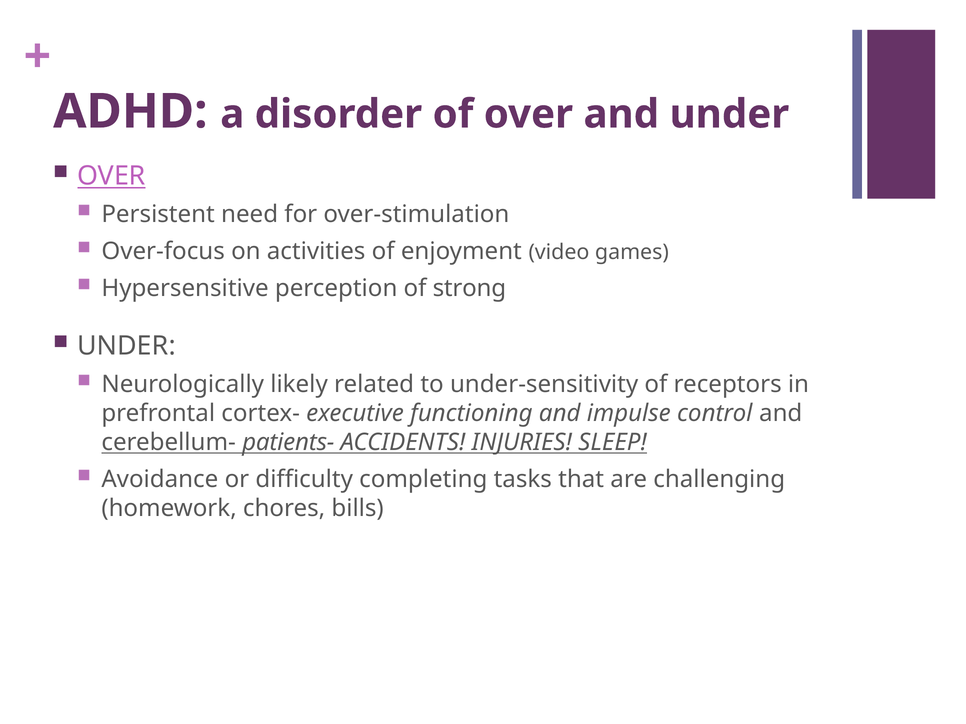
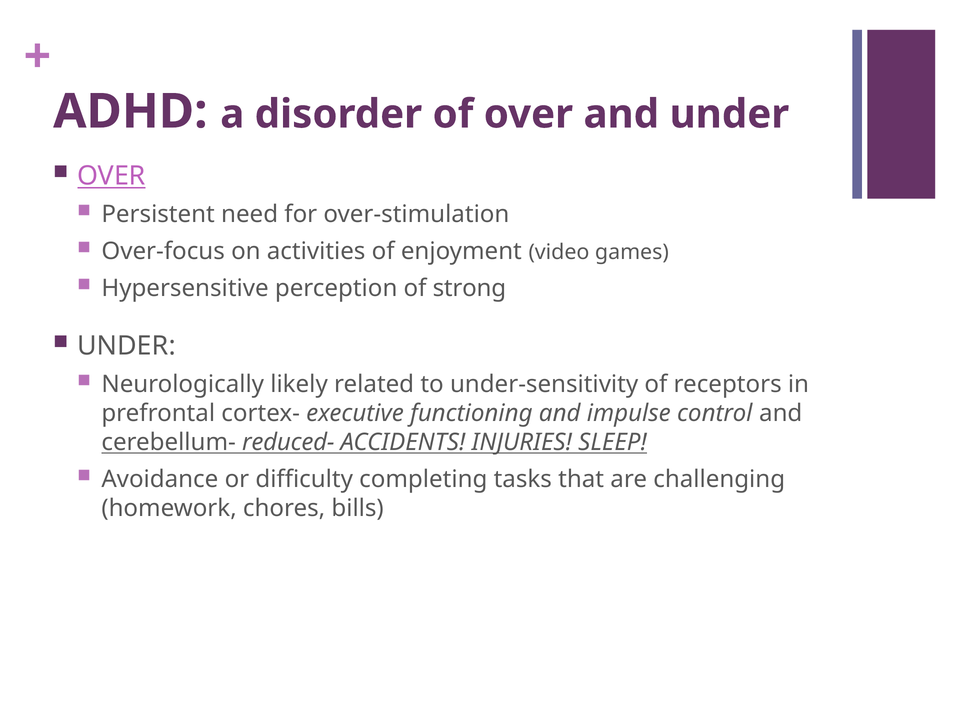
patients-: patients- -> reduced-
